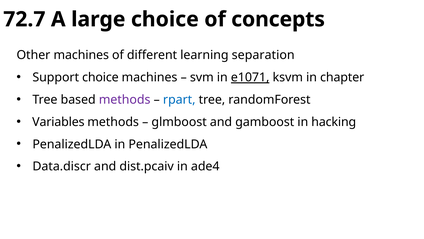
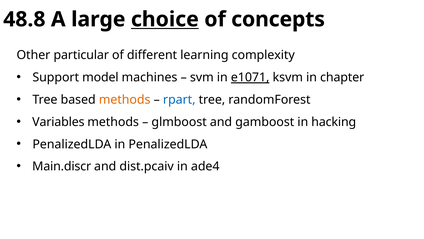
72.7: 72.7 -> 48.8
choice at (165, 19) underline: none -> present
Other machines: machines -> particular
separation: separation -> complexity
Support choice: choice -> model
methods at (125, 100) colour: purple -> orange
Data.discr: Data.discr -> Main.discr
